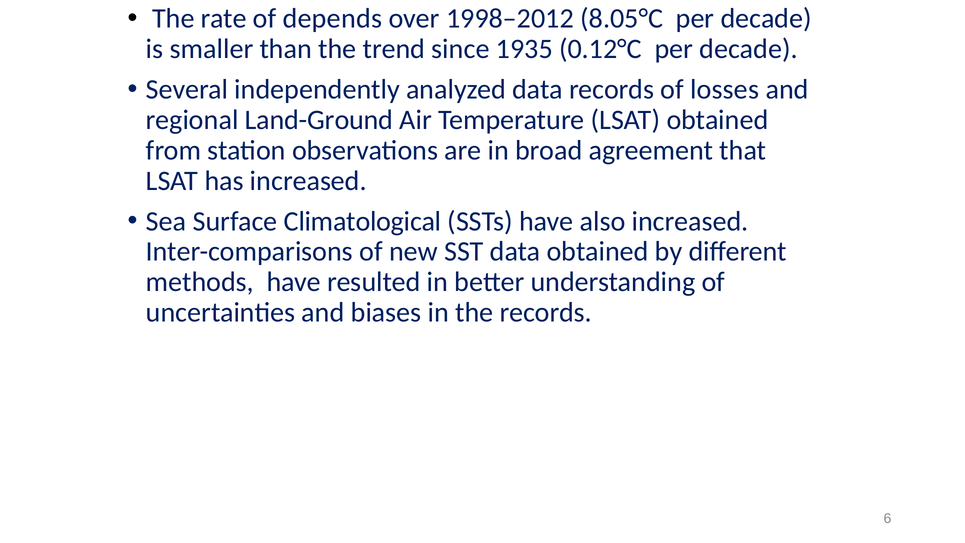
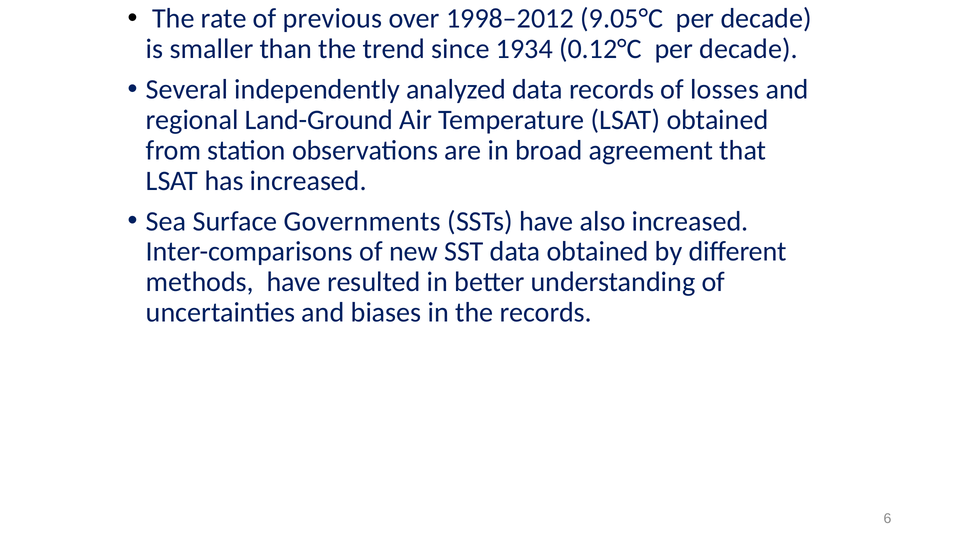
depends: depends -> previous
8.05°C: 8.05°C -> 9.05°C
1935: 1935 -> 1934
Climatological: Climatological -> Governments
